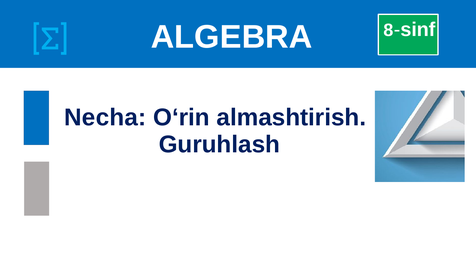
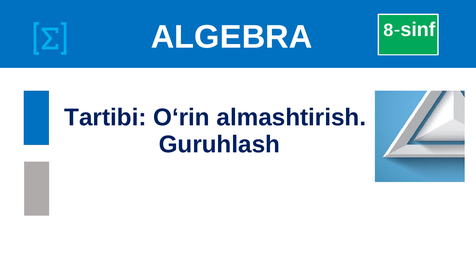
Necha: Necha -> Tartibi
